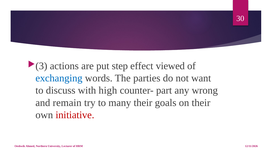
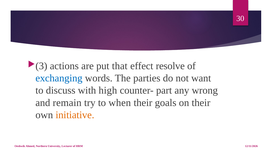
step: step -> that
viewed: viewed -> resolve
many: many -> when
initiative colour: red -> orange
